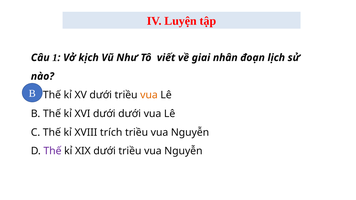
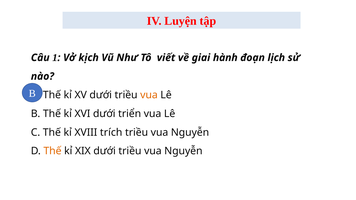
nhân: nhân -> hành
dưới dưới: dưới -> triển
Thế at (52, 151) colour: purple -> orange
